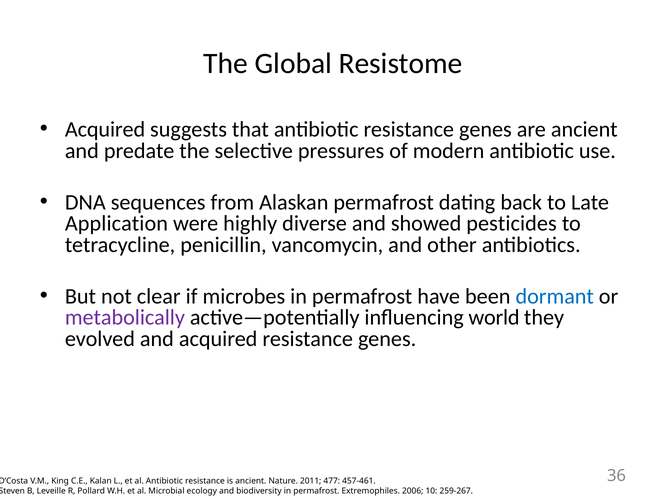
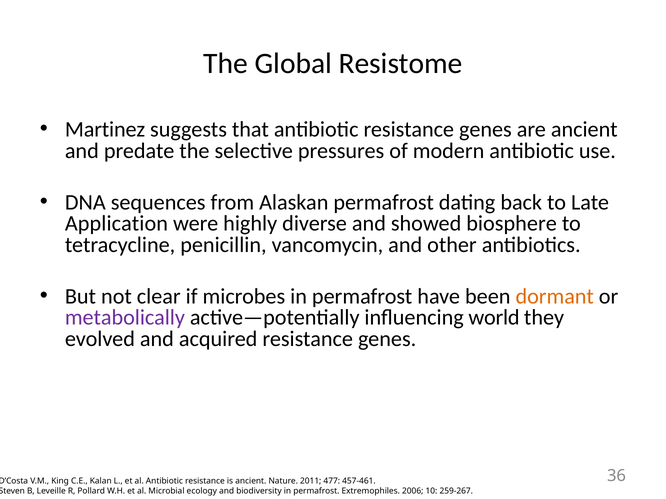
Acquired at (105, 130): Acquired -> Martinez
pesticides: pesticides -> biosphere
dormant colour: blue -> orange
